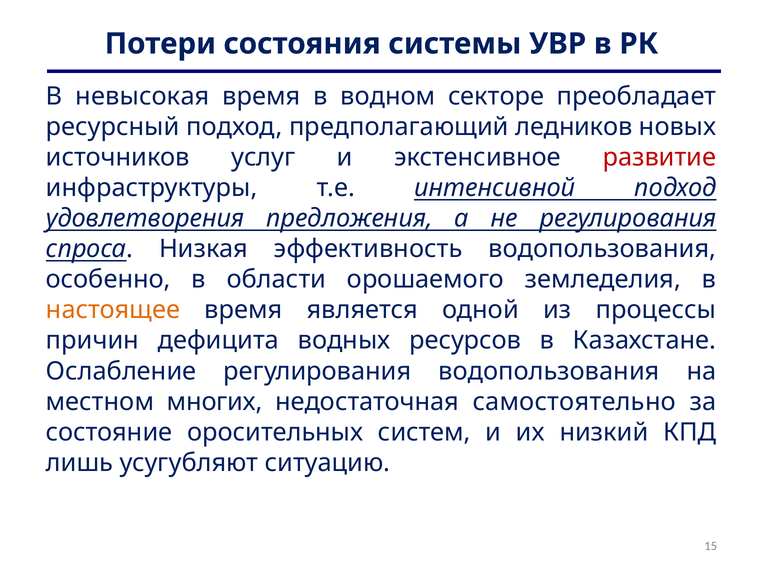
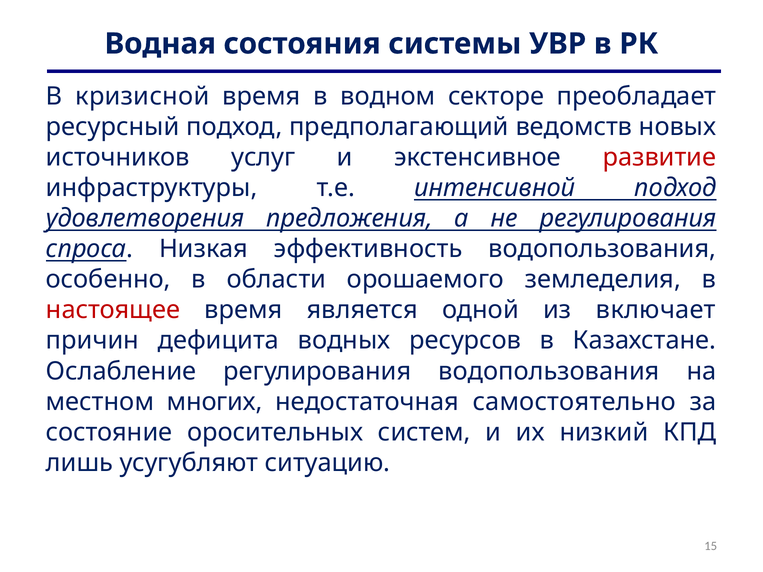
Потери: Потери -> Водная
невысокая: невысокая -> кризисной
ледников: ледников -> ведомств
настоящее colour: orange -> red
процессы: процессы -> включает
